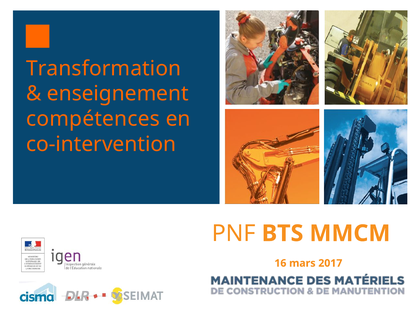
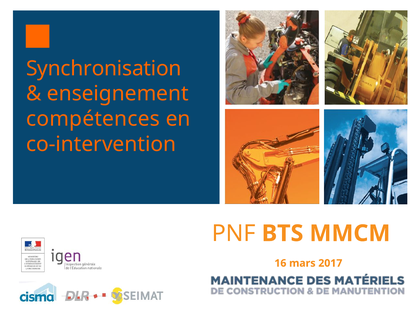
Transformation: Transformation -> Synchronisation
